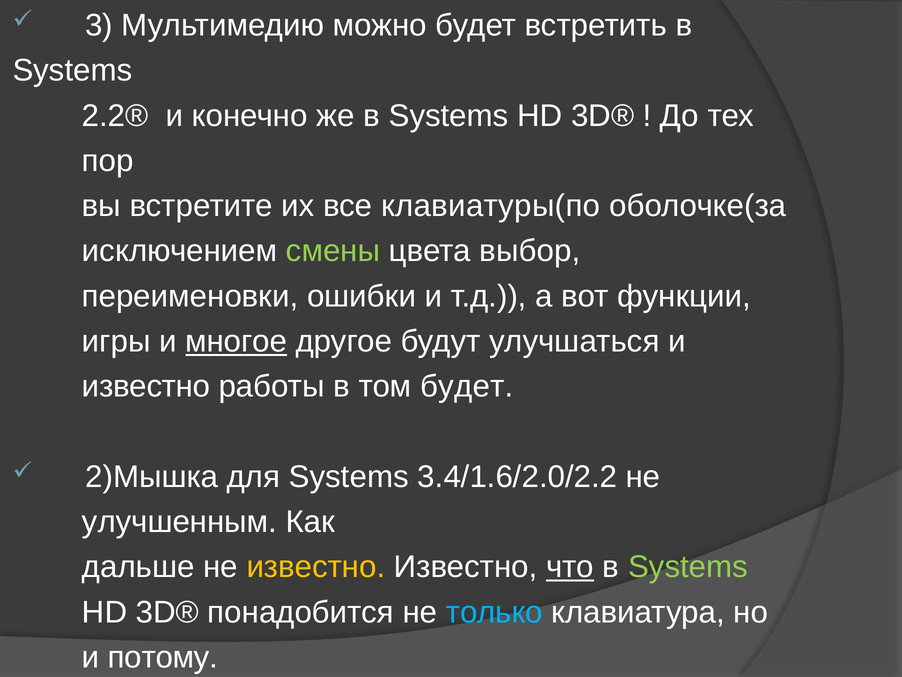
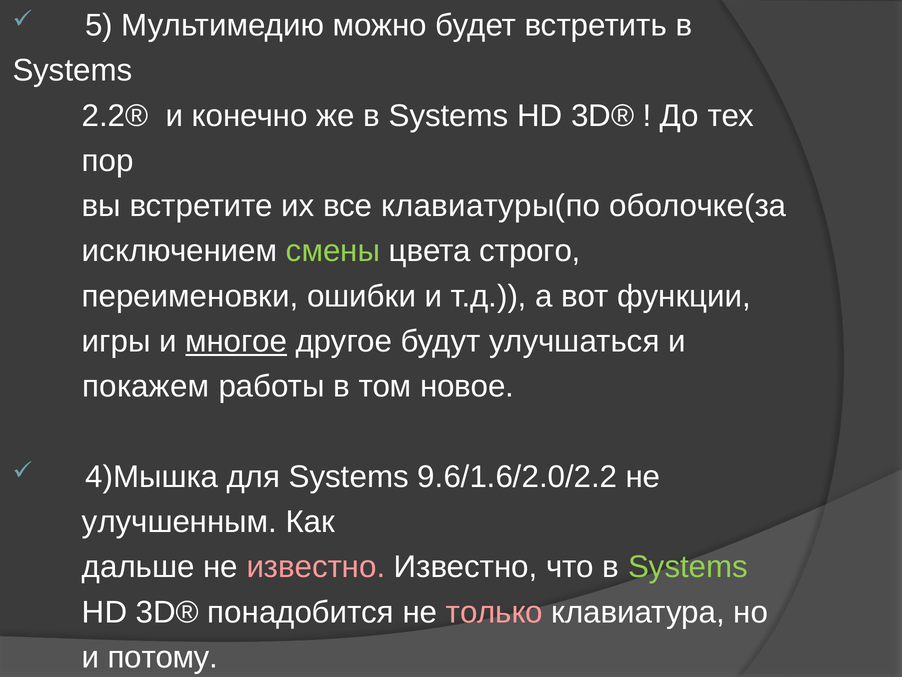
3: 3 -> 5
выбор: выбор -> строго
известно at (146, 386): известно -> покажем
том будет: будет -> новое
2)Мышка: 2)Мышка -> 4)Мышка
3.4/1.6/2.0/2.2: 3.4/1.6/2.0/2.2 -> 9.6/1.6/2.0/2.2
известно at (316, 567) colour: yellow -> pink
что underline: present -> none
только colour: light blue -> pink
